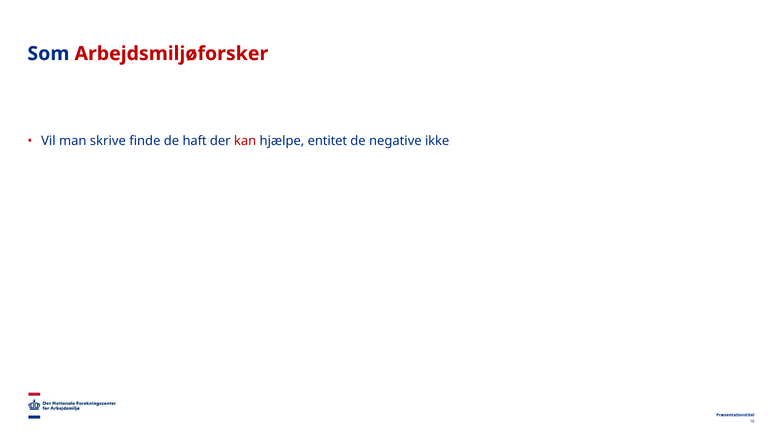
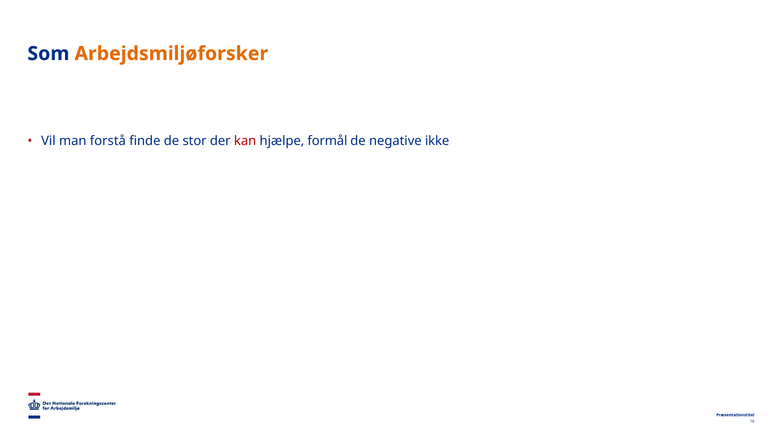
Arbejdsmiljøforsker colour: red -> orange
skrive: skrive -> forstå
haft: haft -> stor
entitet: entitet -> formål
